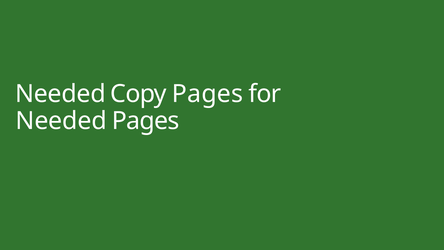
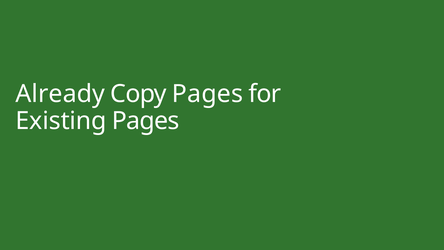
Needed at (60, 94): Needed -> Already
Needed at (61, 121): Needed -> Existing
